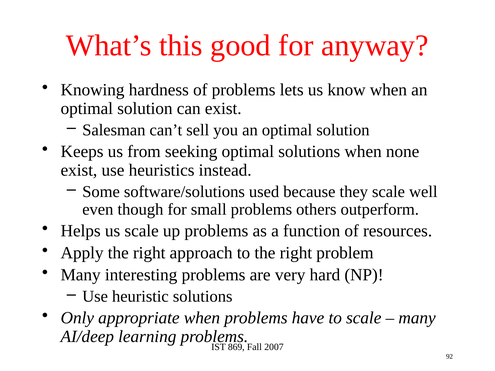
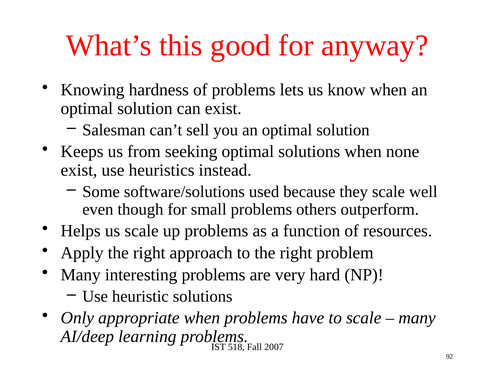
869: 869 -> 518
